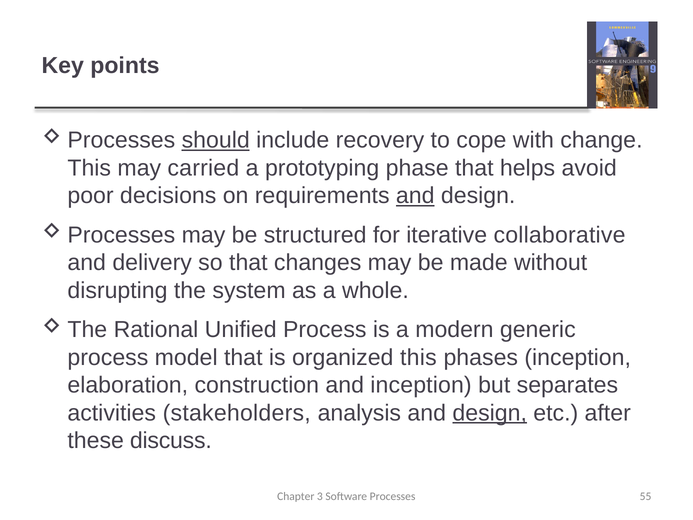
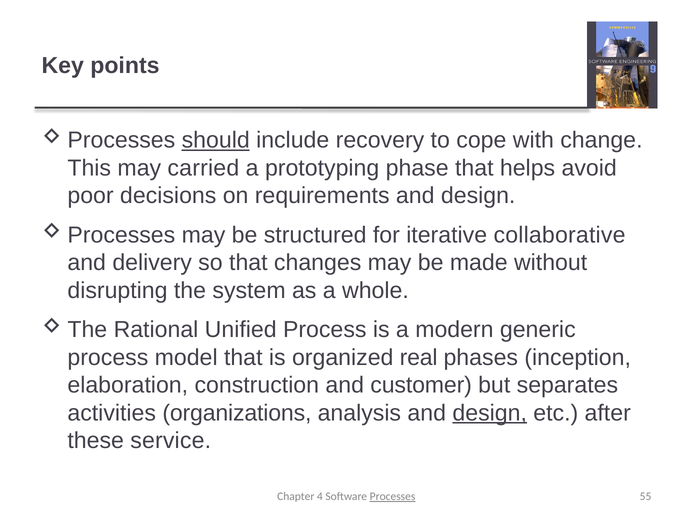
and at (415, 196) underline: present -> none
organized this: this -> real
and inception: inception -> customer
stakeholders: stakeholders -> organizations
discuss: discuss -> service
3: 3 -> 4
Processes underline: none -> present
